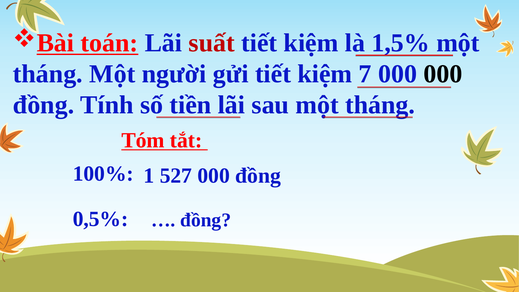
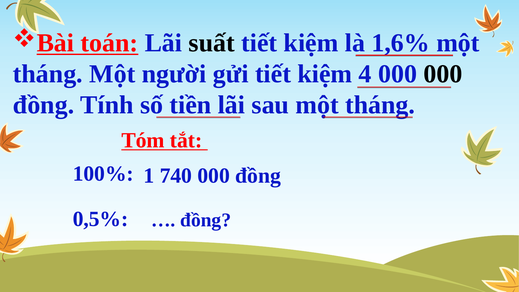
suất colour: red -> black
1,5%: 1,5% -> 1,6%
7: 7 -> 4
527: 527 -> 740
